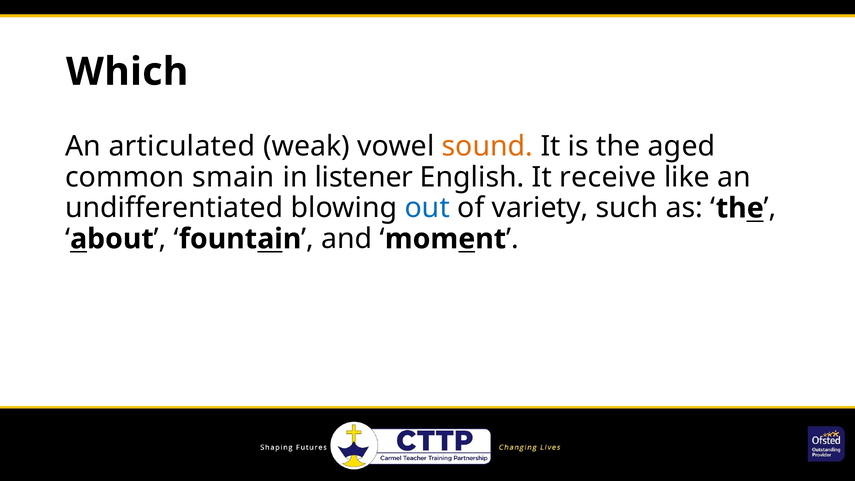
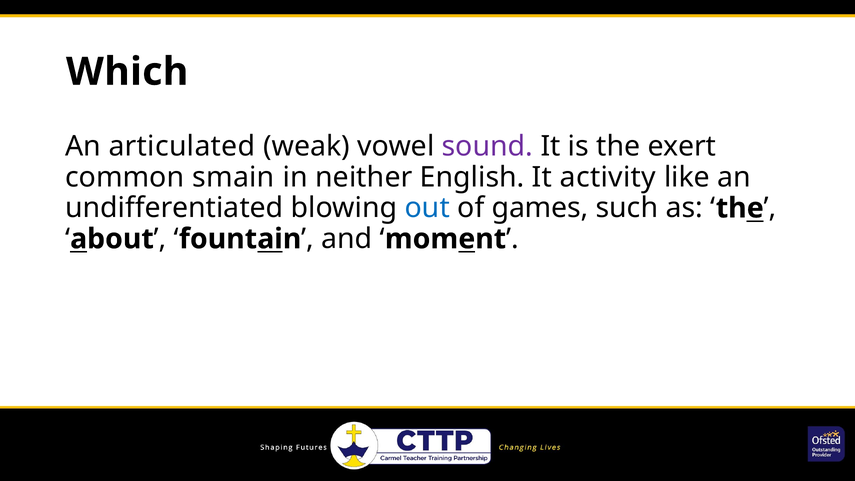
sound colour: orange -> purple
aged: aged -> exert
listener: listener -> neither
receive: receive -> activity
variety: variety -> games
